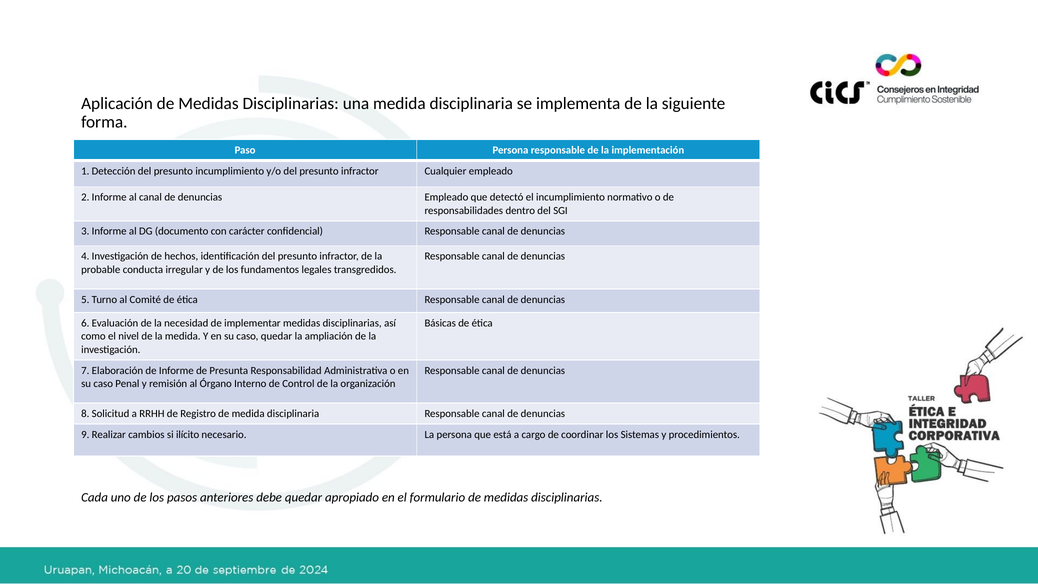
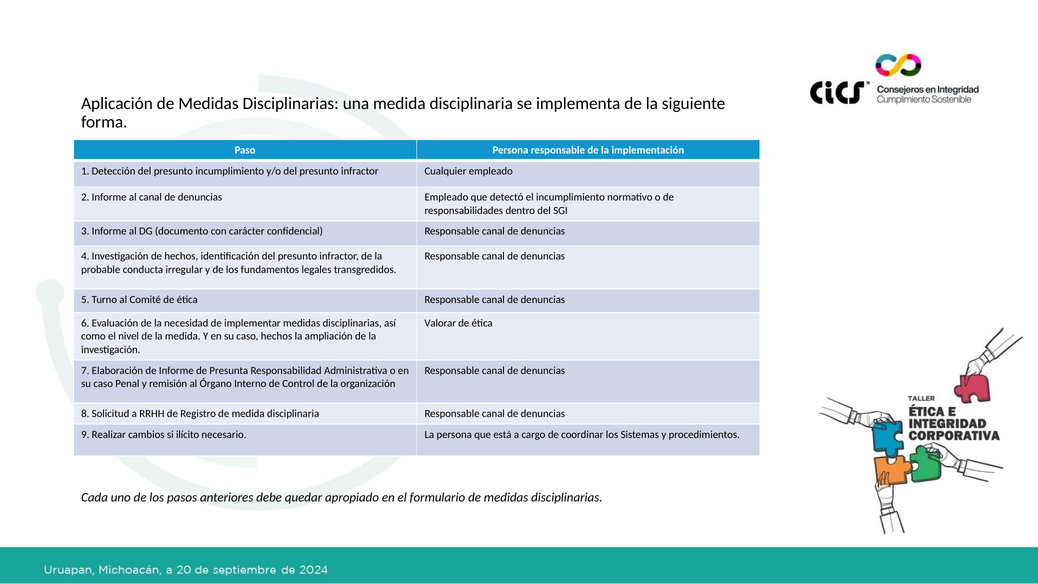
Básicas: Básicas -> Valorar
caso quedar: quedar -> hechos
